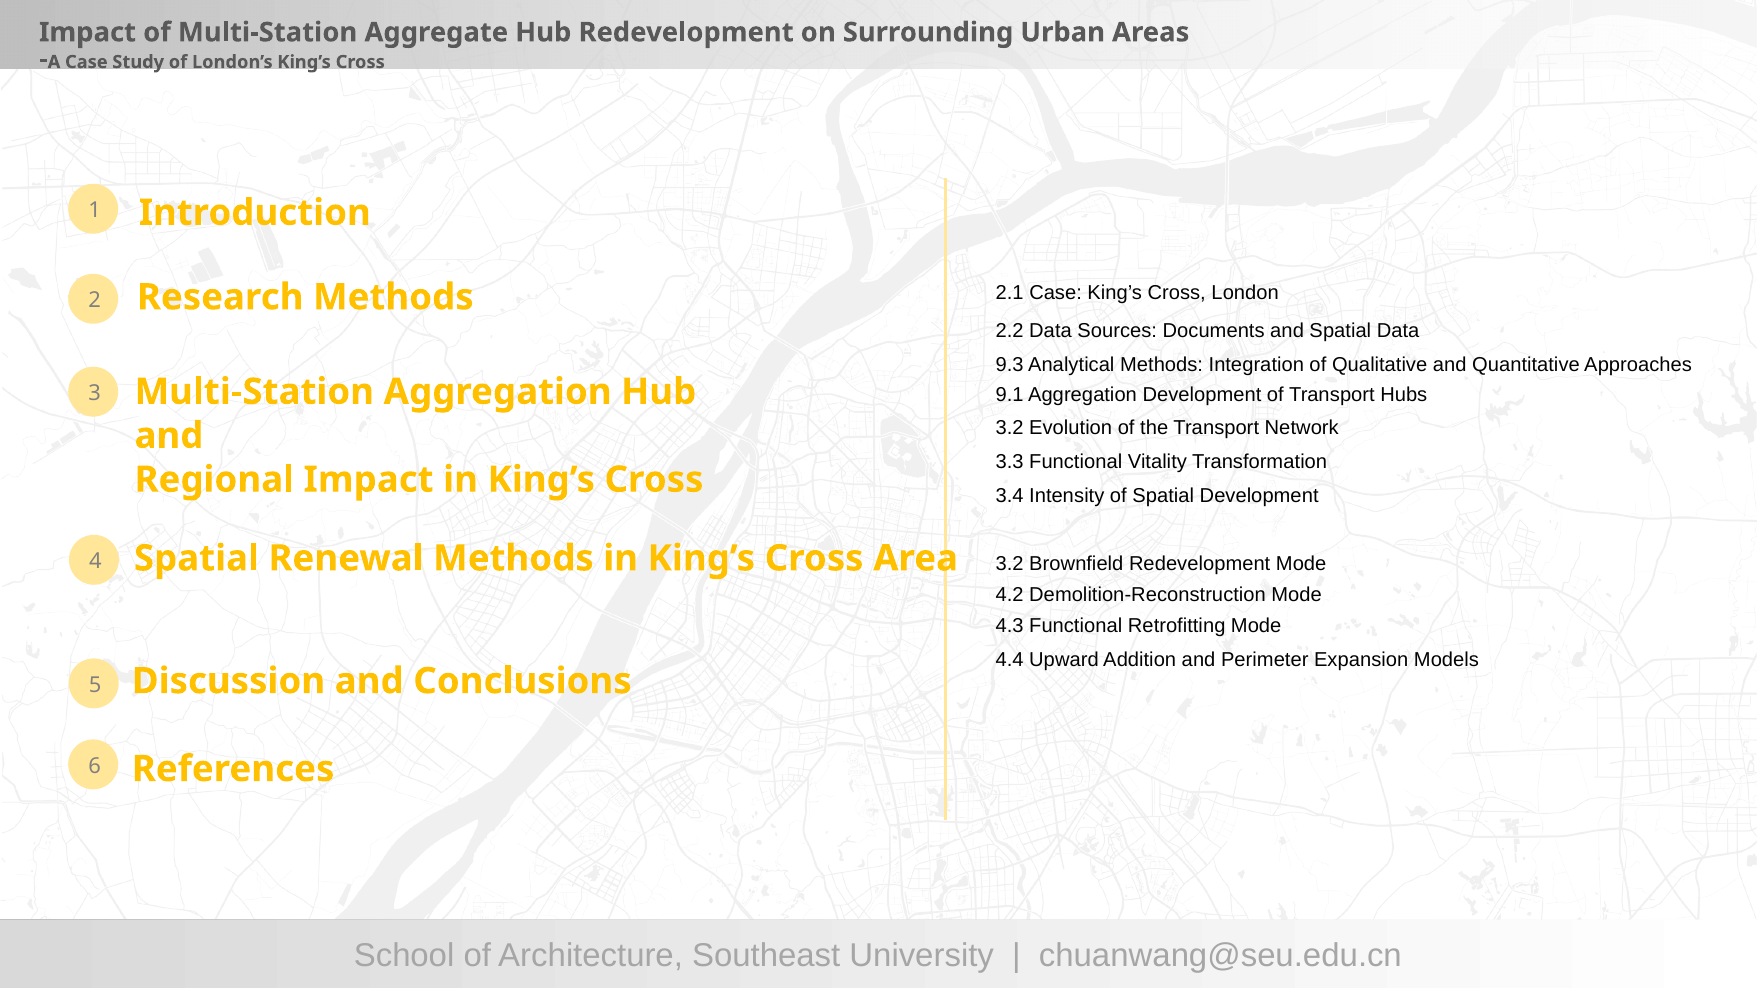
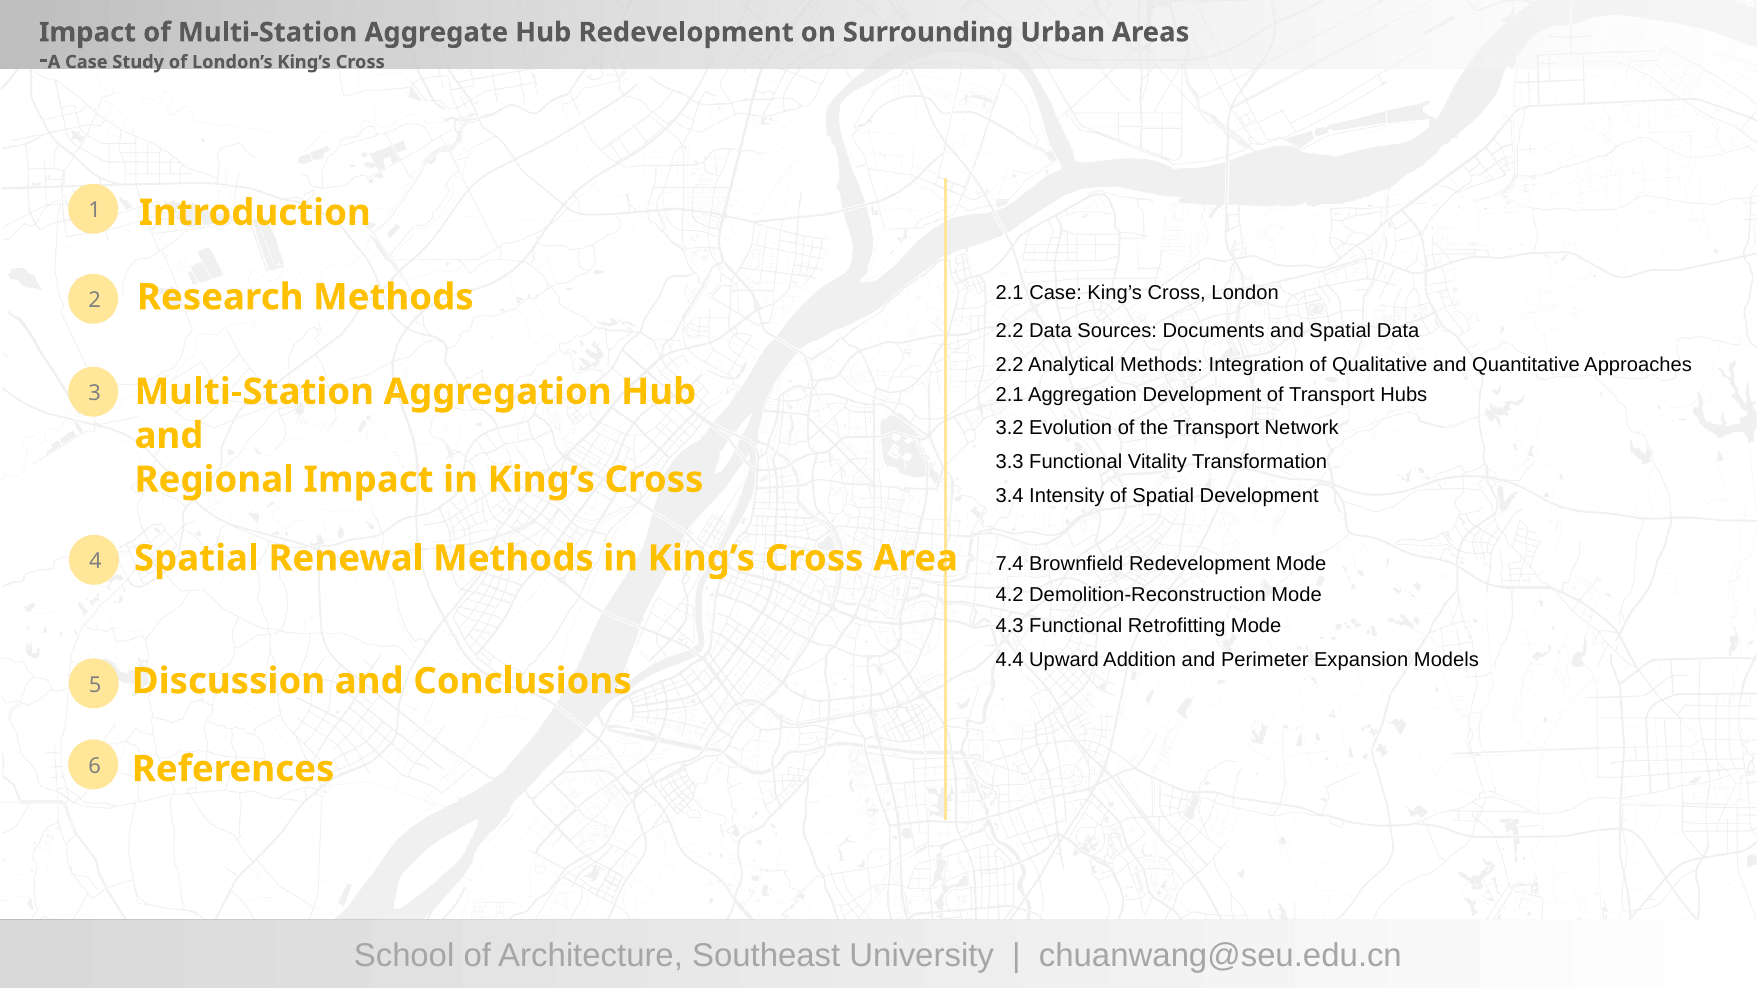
9.3 at (1010, 365): 9.3 -> 2.2
9.1 at (1010, 395): 9.1 -> 2.1
3.2 at (1010, 564): 3.2 -> 7.4
